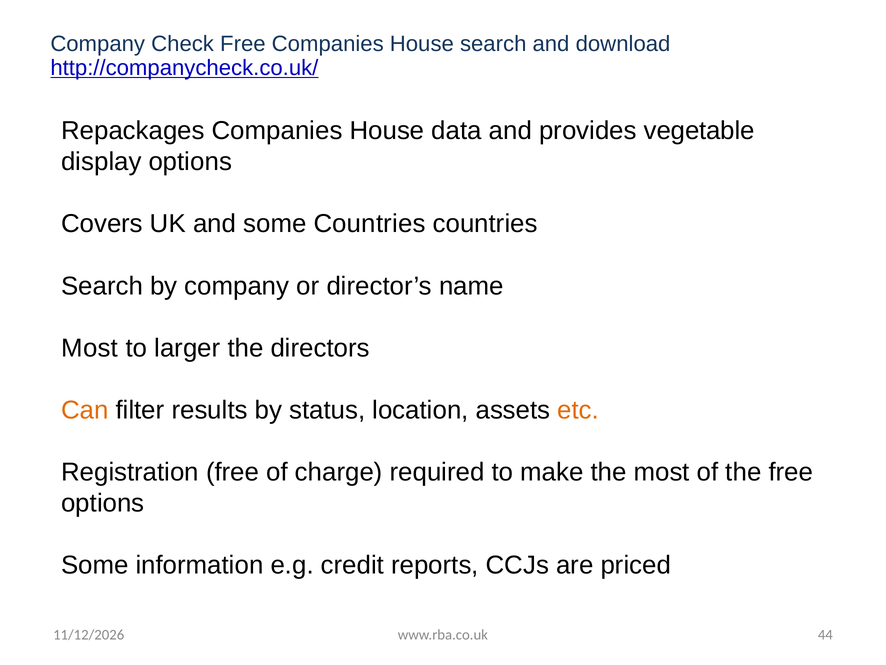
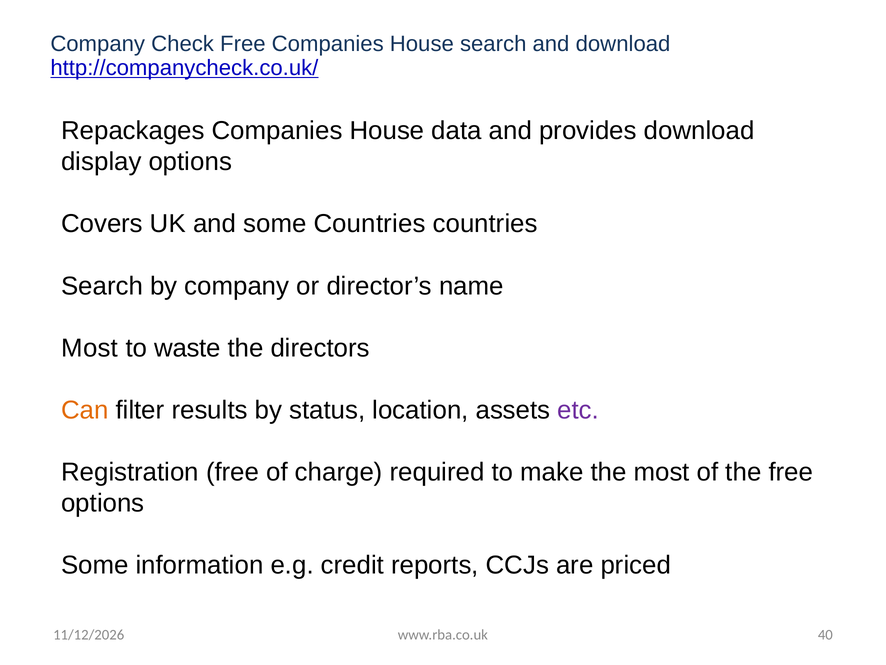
provides vegetable: vegetable -> download
larger: larger -> waste
etc colour: orange -> purple
44: 44 -> 40
